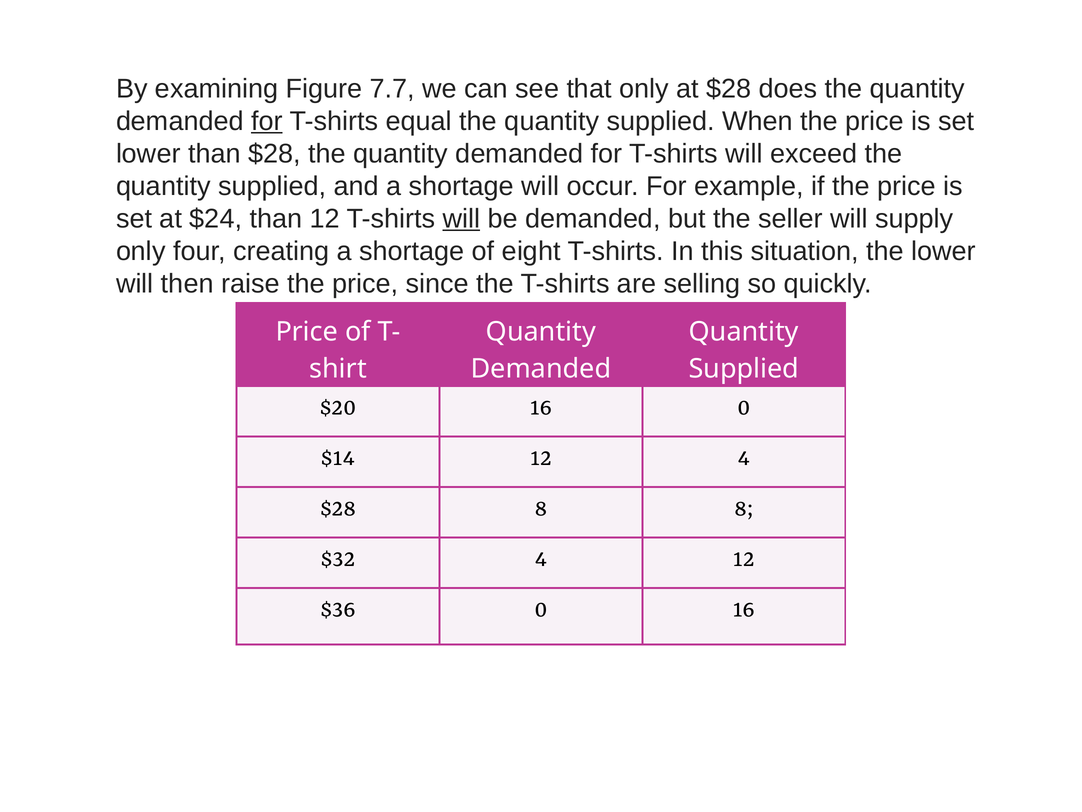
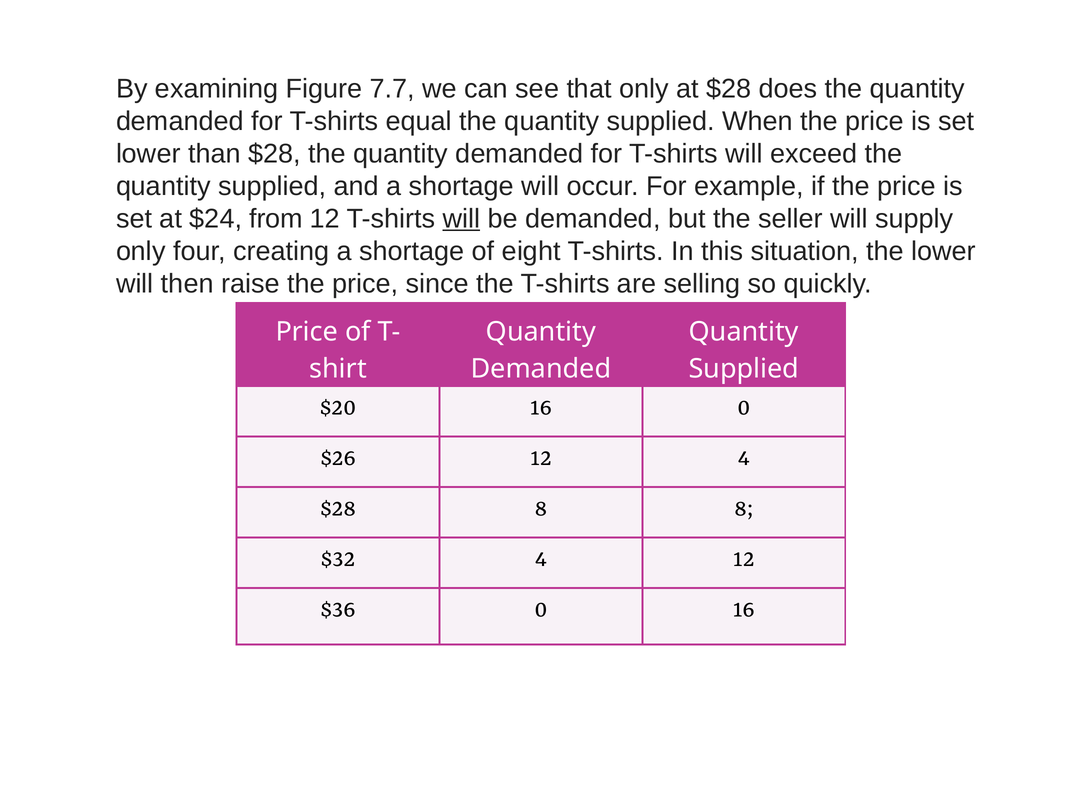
for at (267, 121) underline: present -> none
$24 than: than -> from
$14: $14 -> $26
